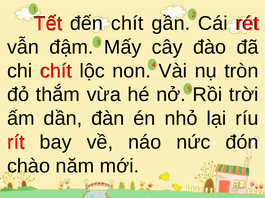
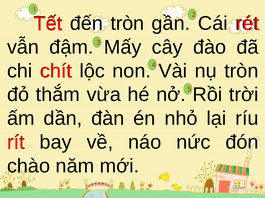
đến chít: chít -> tròn
